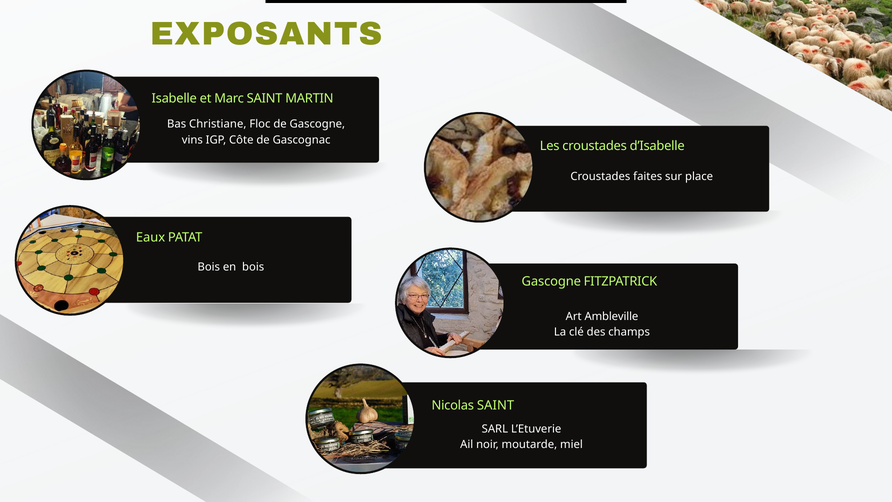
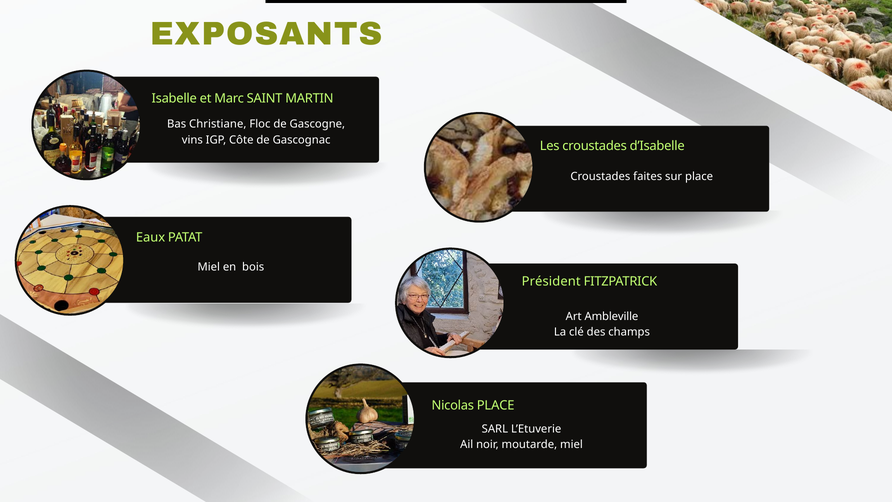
Bois at (209, 267): Bois -> Miel
Gascogne at (551, 281): Gascogne -> Président
Nicolas SAINT: SAINT -> PLACE
